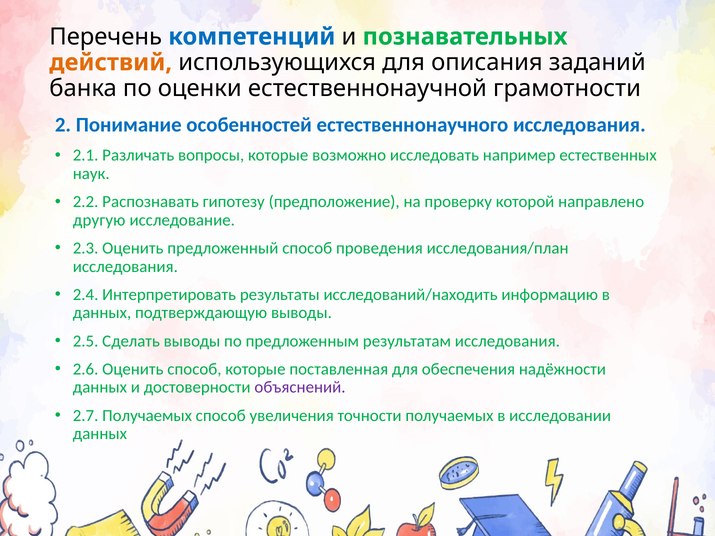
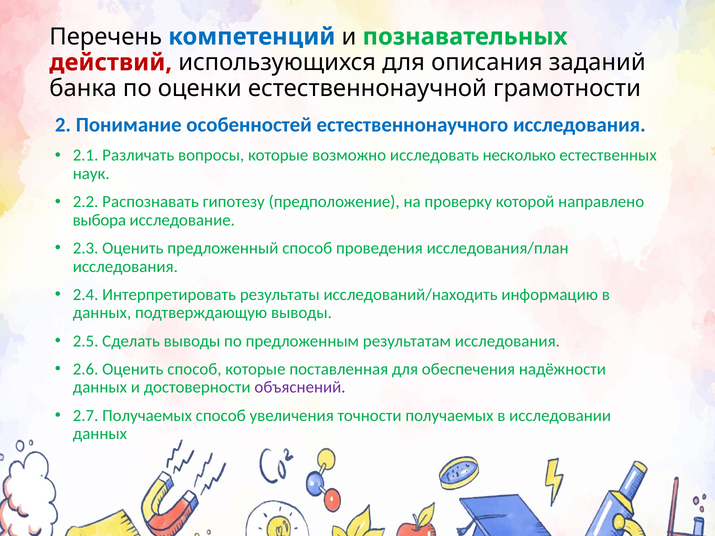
действий colour: orange -> red
например: например -> несколько
другую: другую -> выбора
